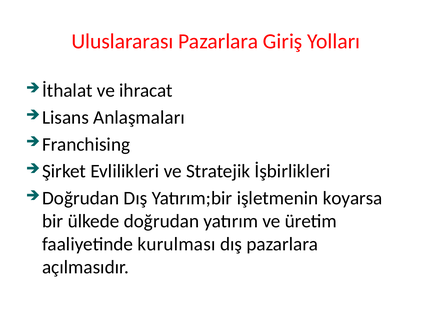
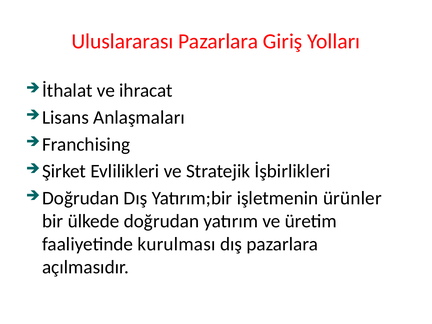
koyarsa: koyarsa -> ürünler
